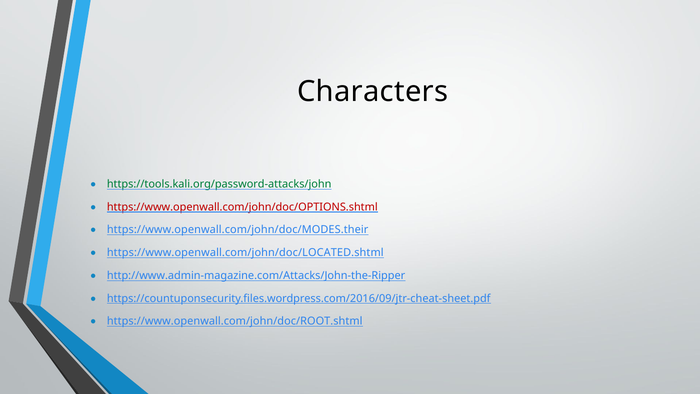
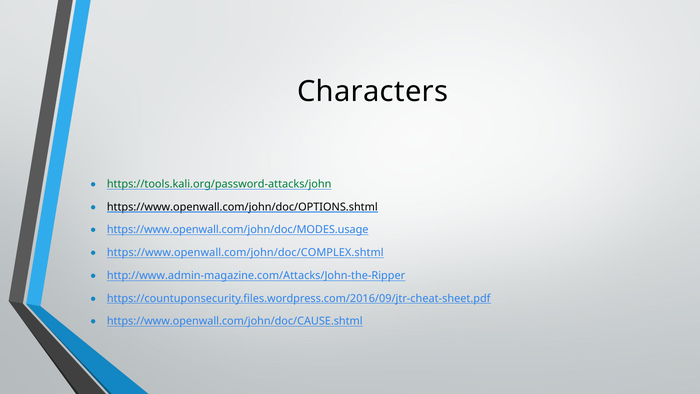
https://www.openwall.com/john/doc/OPTIONS.shtml colour: red -> black
https://www.openwall.com/john/doc/MODES.their: https://www.openwall.com/john/doc/MODES.their -> https://www.openwall.com/john/doc/MODES.usage
https://www.openwall.com/john/doc/LOCATED.shtml: https://www.openwall.com/john/doc/LOCATED.shtml -> https://www.openwall.com/john/doc/COMPLEX.shtml
https://www.openwall.com/john/doc/ROOT.shtml: https://www.openwall.com/john/doc/ROOT.shtml -> https://www.openwall.com/john/doc/CAUSE.shtml
